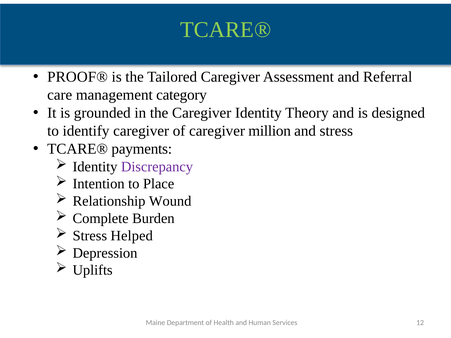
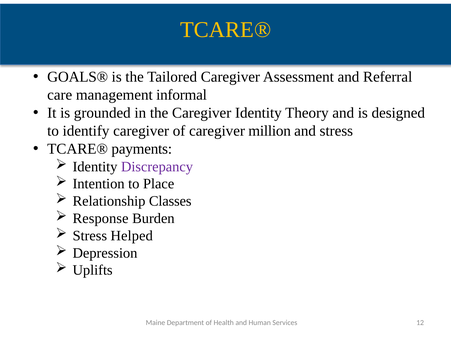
TCARE® at (226, 30) colour: light green -> yellow
PROOF®: PROOF® -> GOALS®
category: category -> informal
Wound: Wound -> Classes
Complete: Complete -> Response
